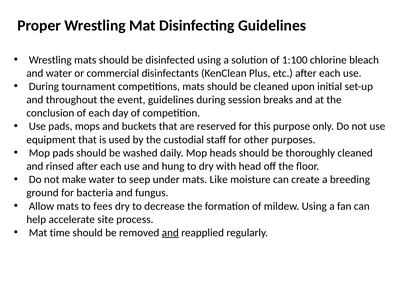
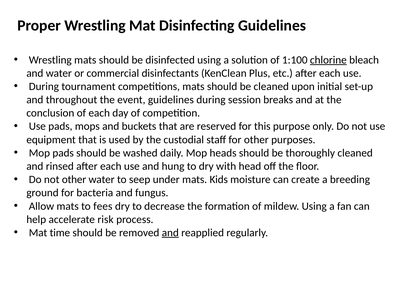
chlorine underline: none -> present
not make: make -> other
Like: Like -> Kids
site: site -> risk
